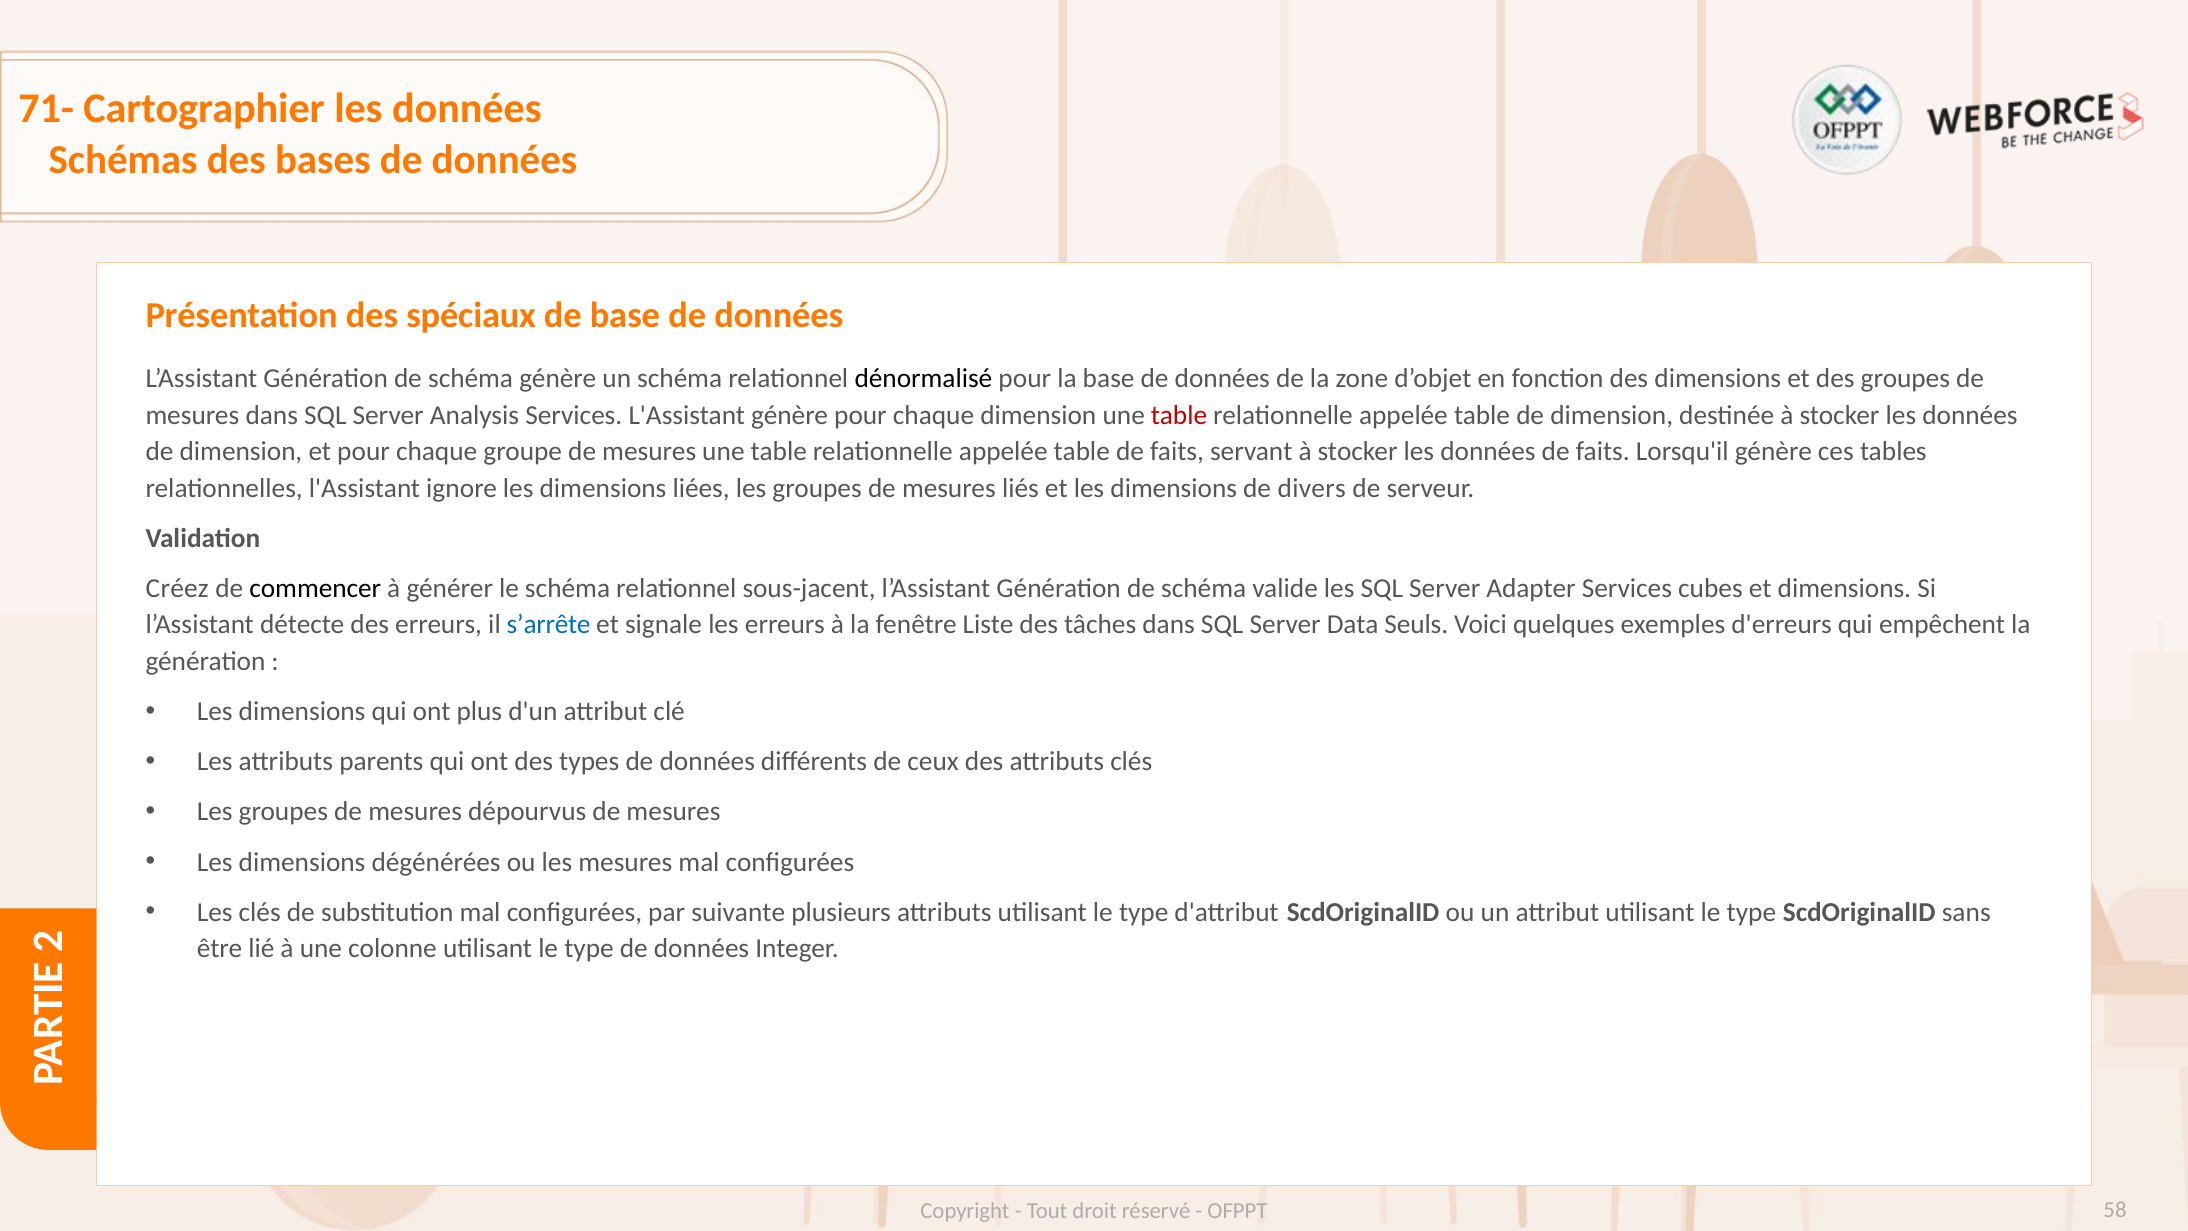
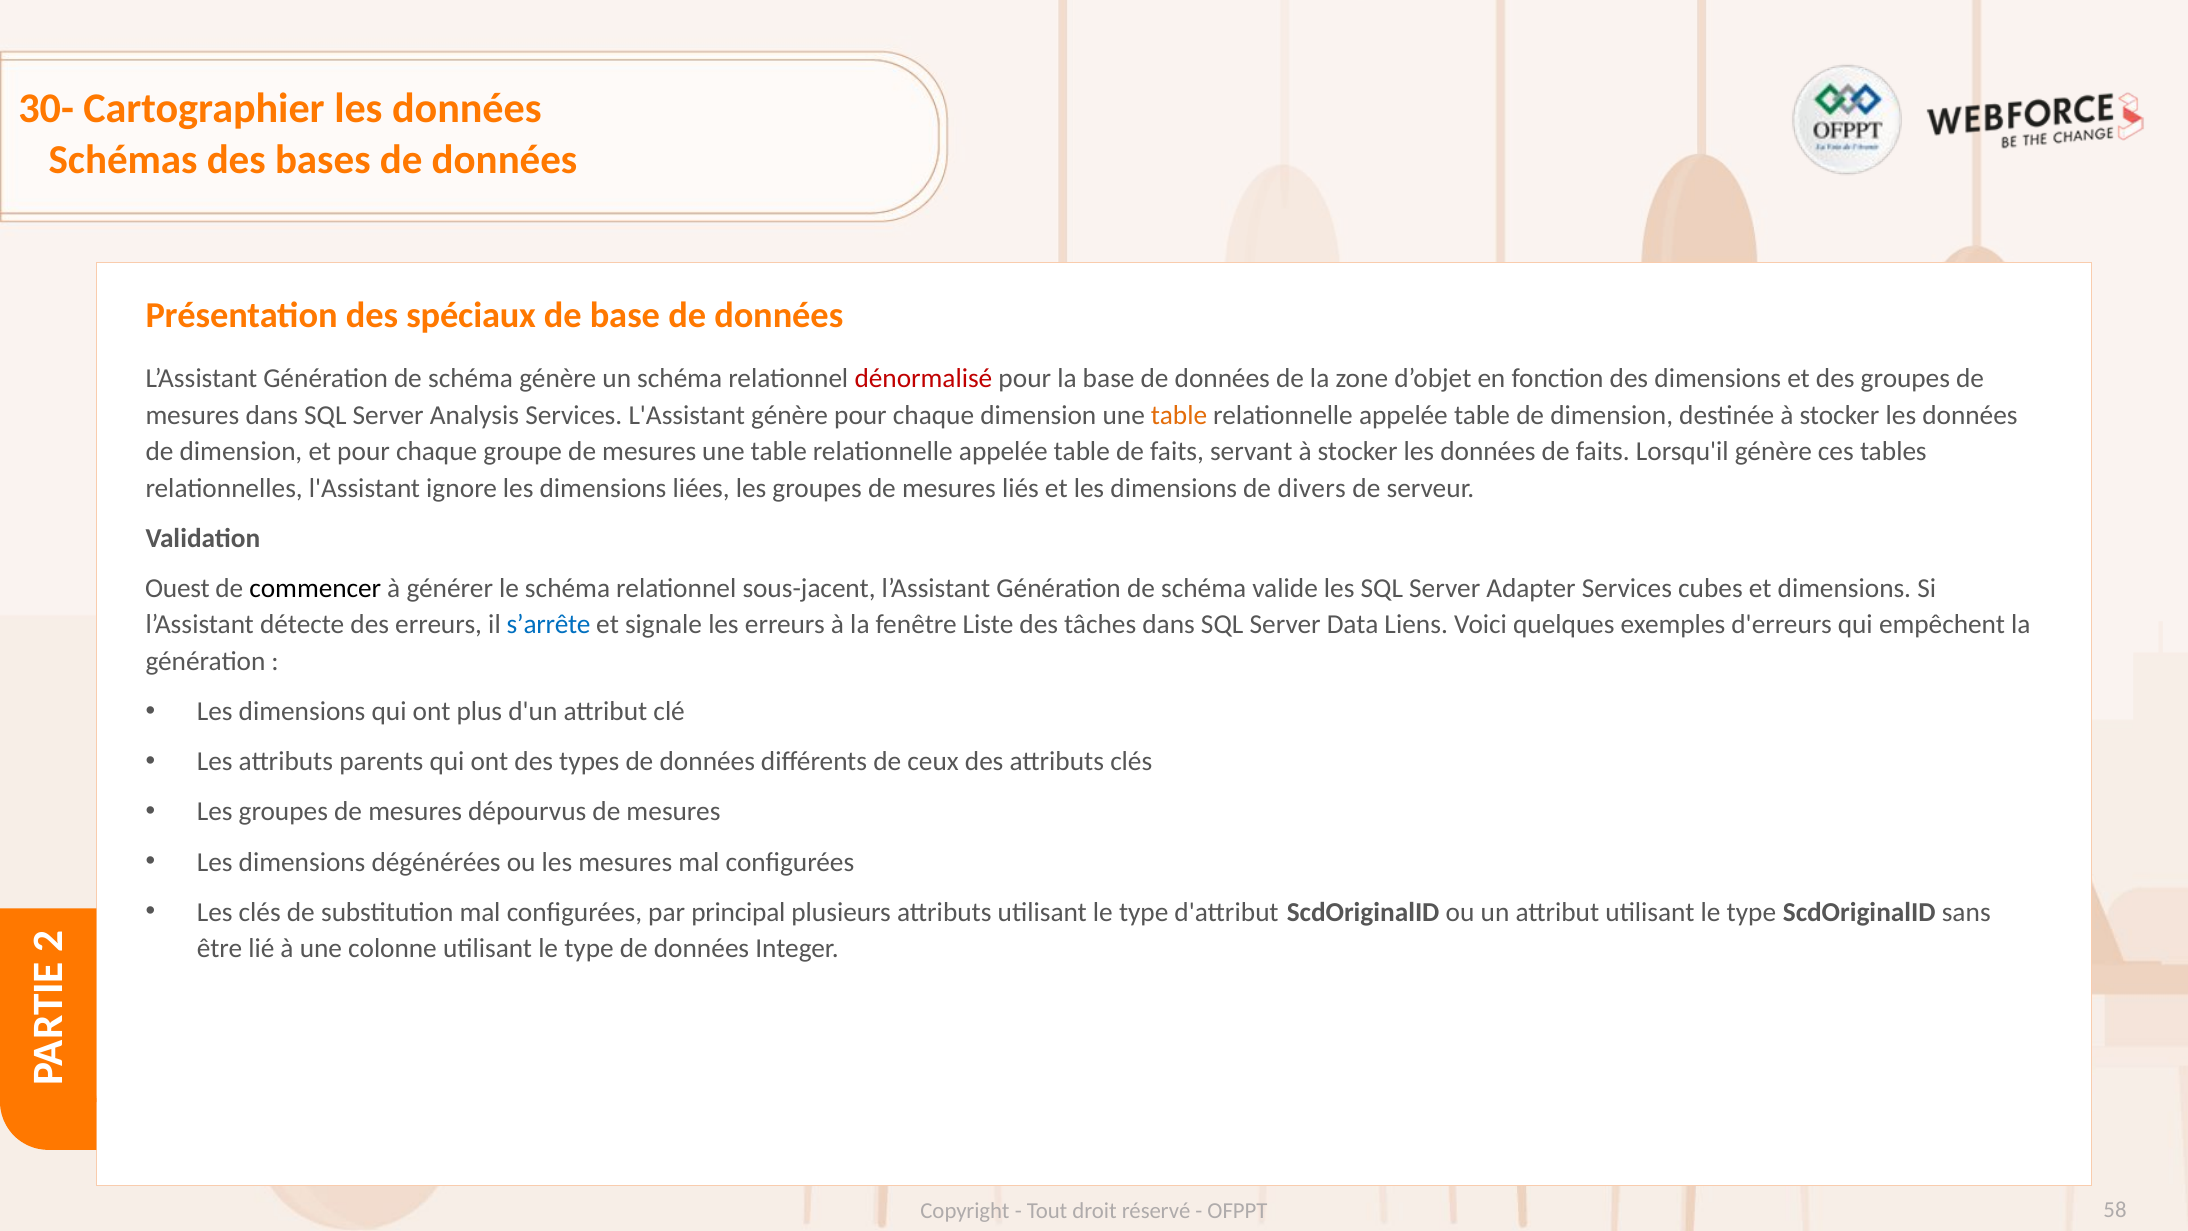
71-: 71- -> 30-
dénormalisé colour: black -> red
table at (1179, 415) colour: red -> orange
Créez: Créez -> Ouest
Seuls: Seuls -> Liens
suivante: suivante -> principal
